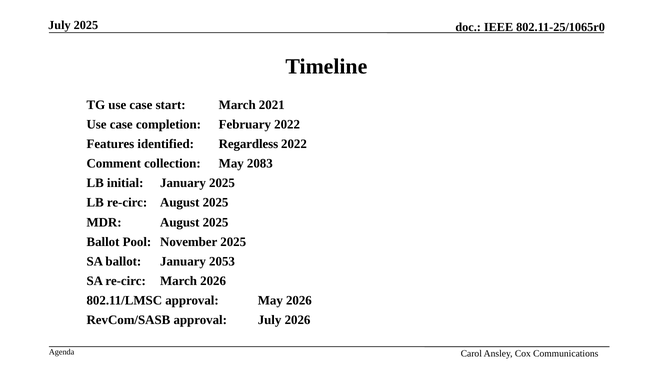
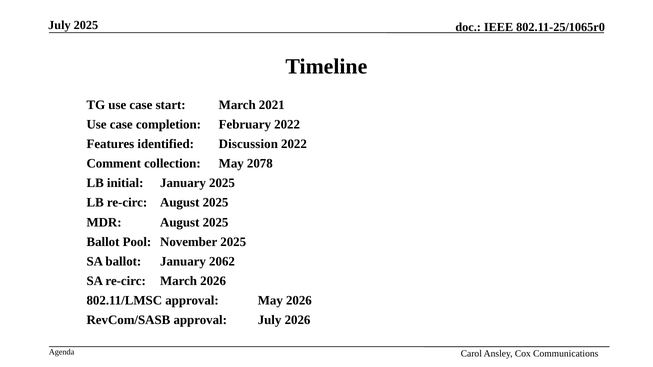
Regardless: Regardless -> Discussion
2083: 2083 -> 2078
2053: 2053 -> 2062
